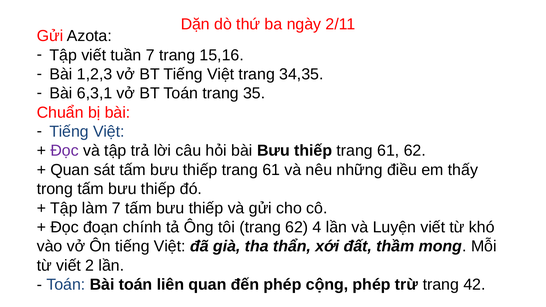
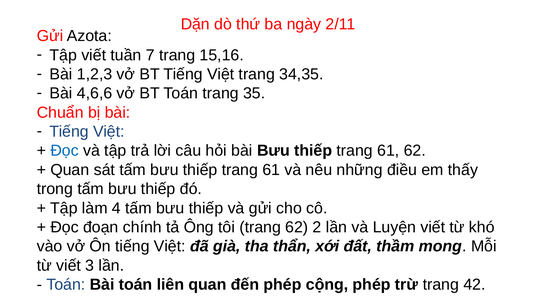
6,3,1: 6,3,1 -> 4,6,6
Đọc at (65, 151) colour: purple -> blue
làm 7: 7 -> 4
4: 4 -> 2
2: 2 -> 3
